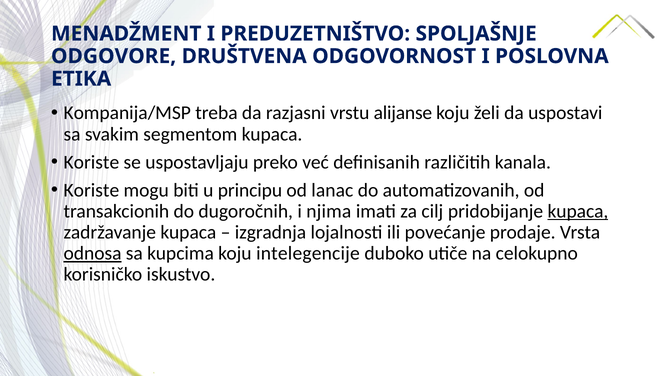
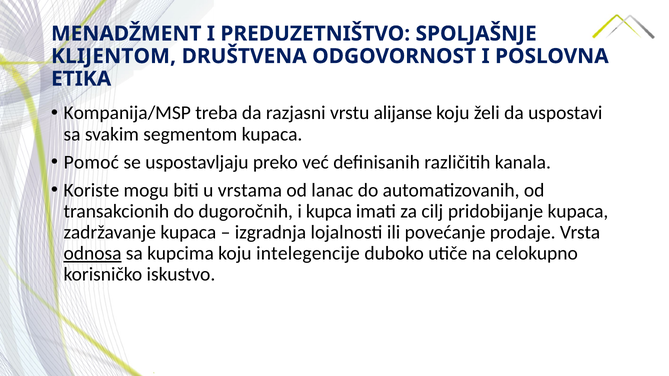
ODGOVORE: ODGOVORE -> KLIJENTOM
Koriste at (91, 162): Koriste -> Pomoć
principu: principu -> vrstama
njima: njima -> kupca
kupaca at (578, 211) underline: present -> none
